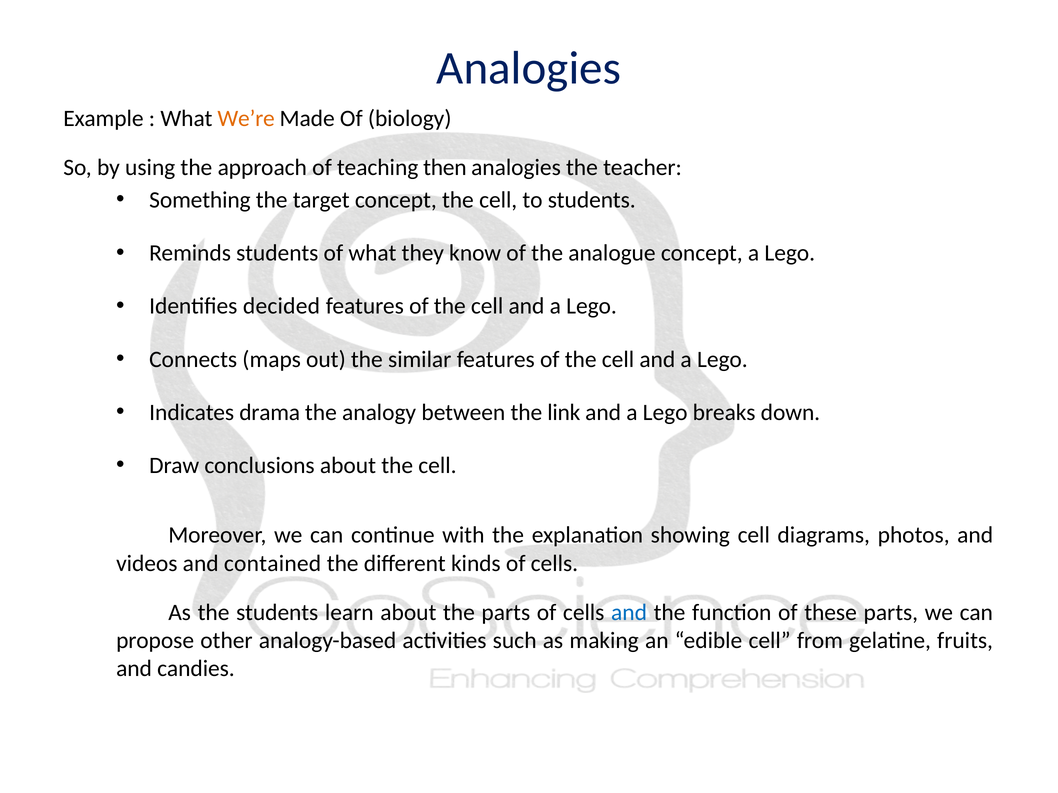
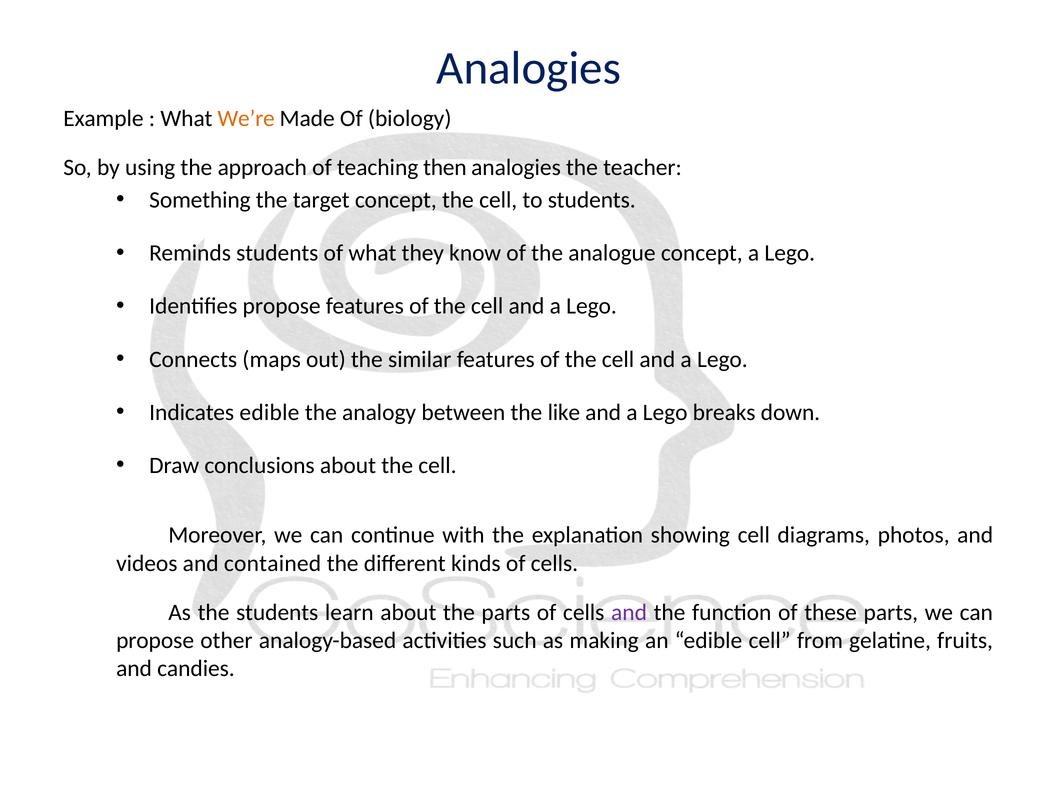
Identifies decided: decided -> propose
Indicates drama: drama -> edible
link: link -> like
and at (629, 613) colour: blue -> purple
